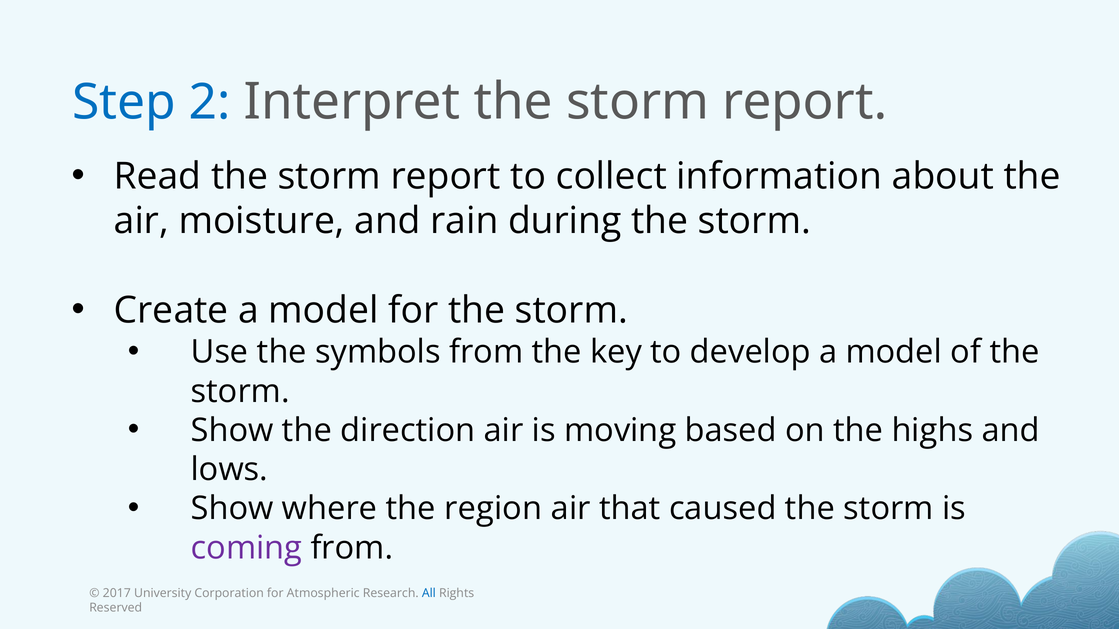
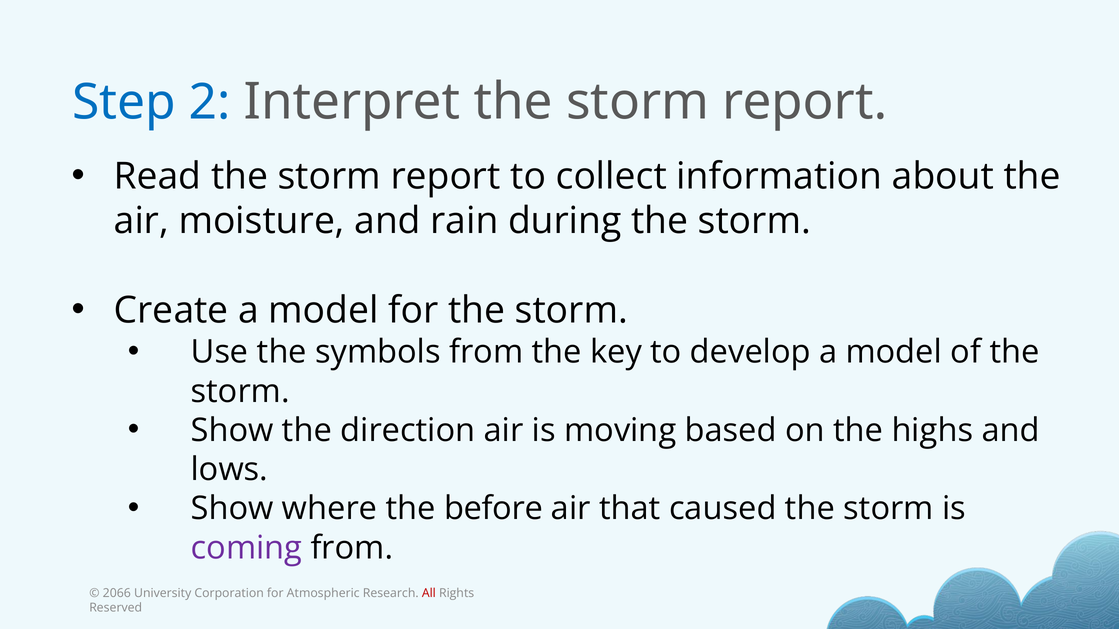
region: region -> before
2017: 2017 -> 2066
All colour: blue -> red
